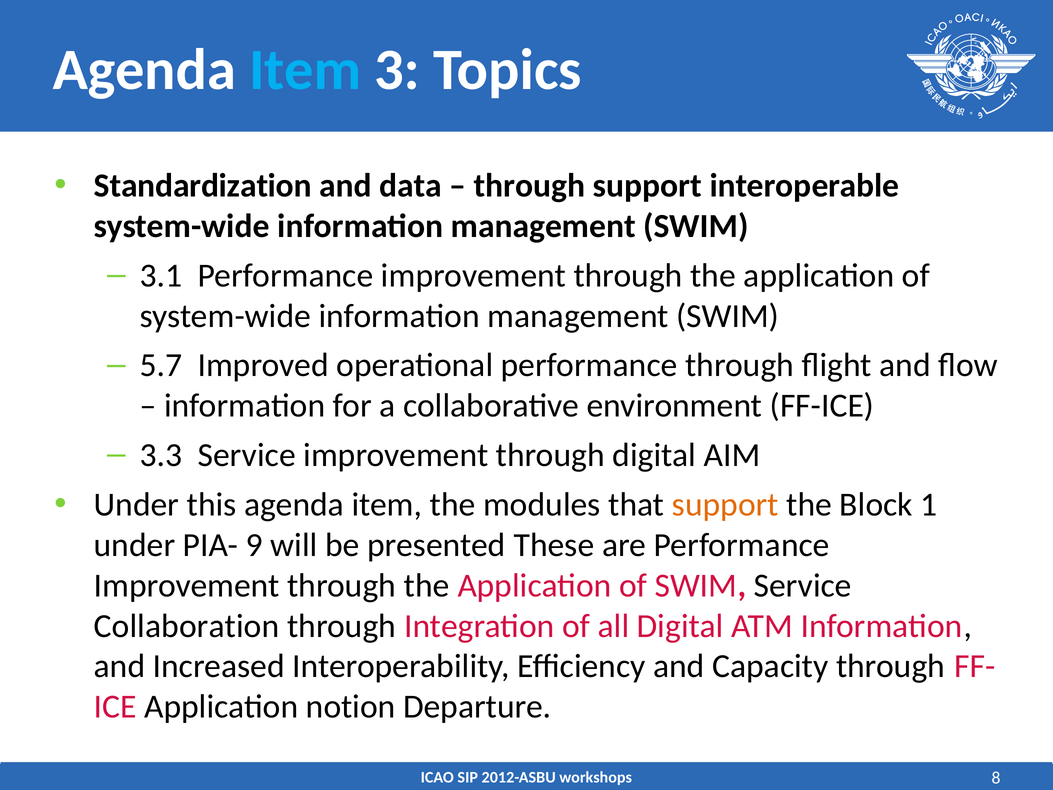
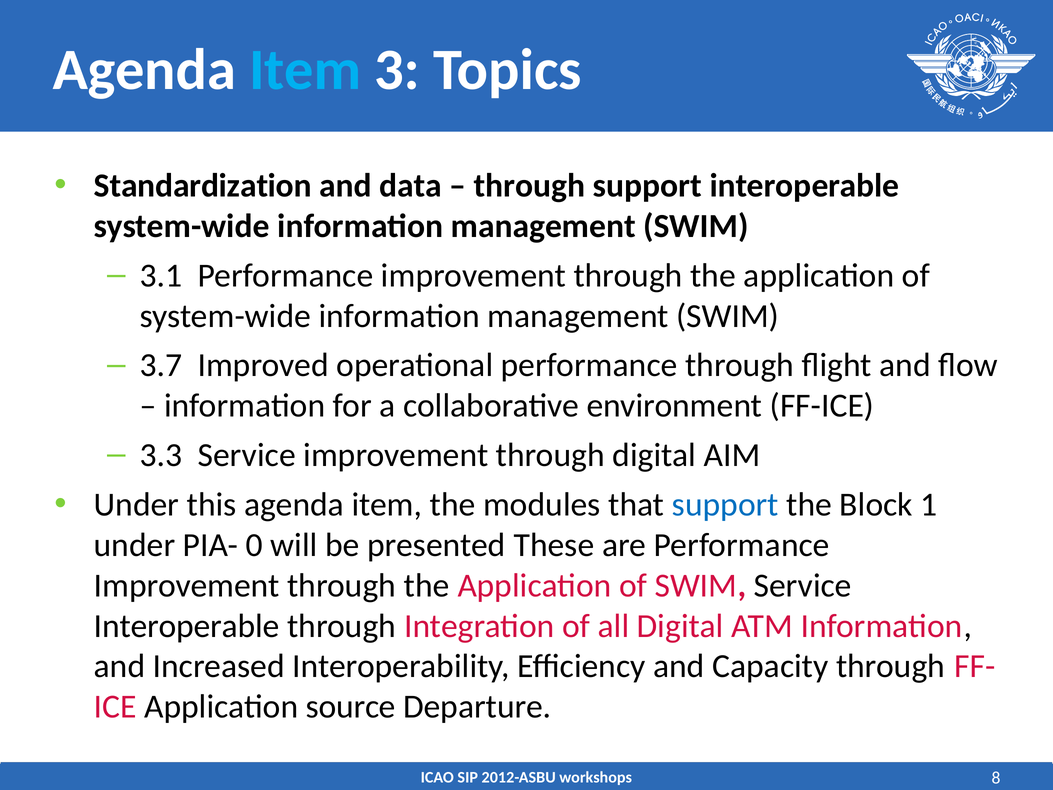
5.7: 5.7 -> 3.7
support at (725, 505) colour: orange -> blue
9: 9 -> 0
Collaboration at (187, 626): Collaboration -> Interoperable
notion: notion -> source
